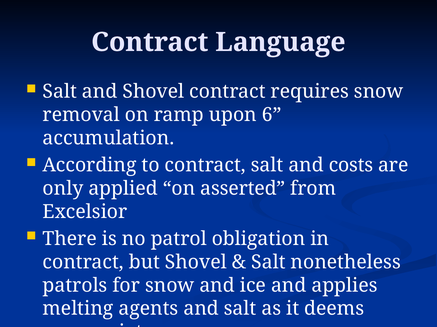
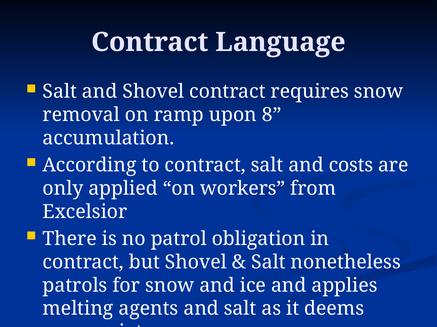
6: 6 -> 8
asserted: asserted -> workers
